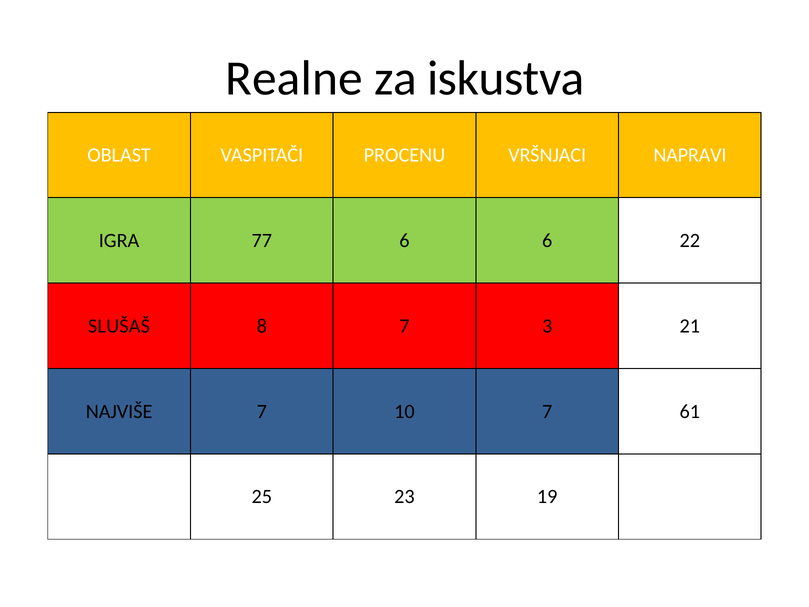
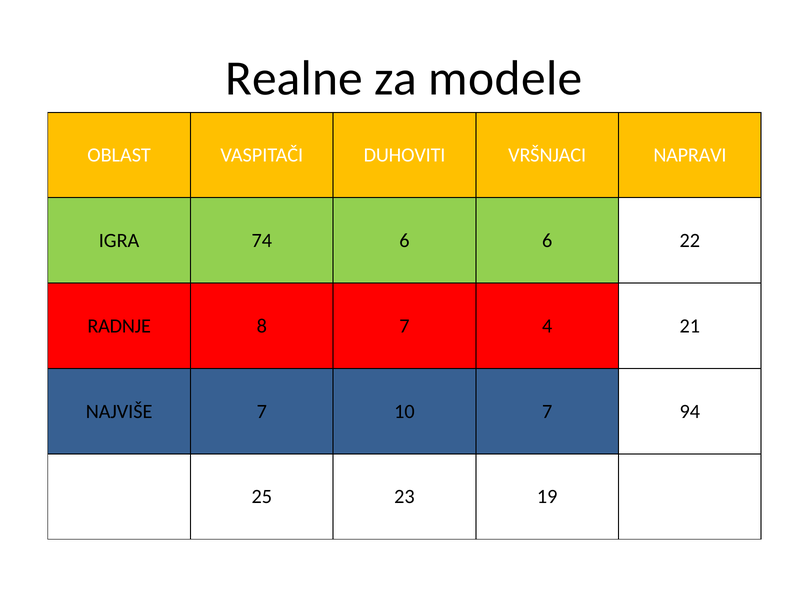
iskustva: iskustva -> modele
PROCENU: PROCENU -> DUHOVITI
77: 77 -> 74
SLUŠAŠ: SLUŠAŠ -> RADNJE
3: 3 -> 4
61: 61 -> 94
